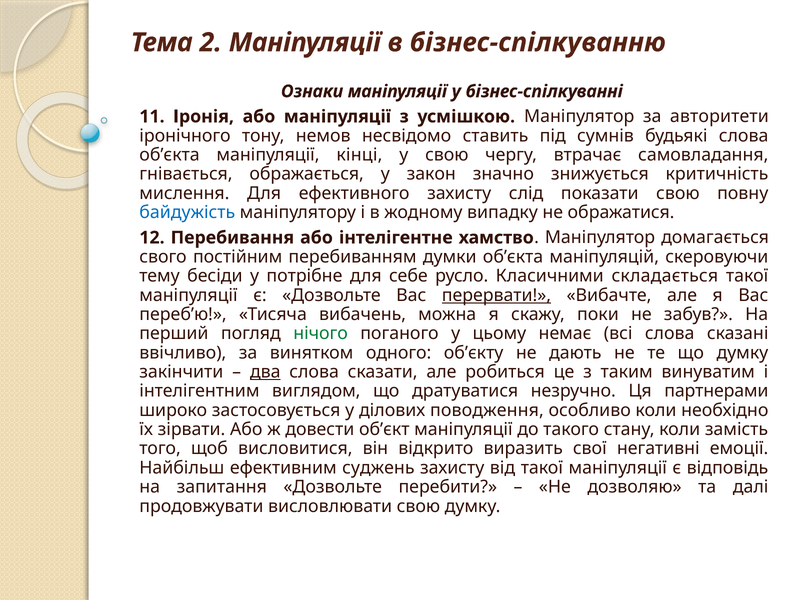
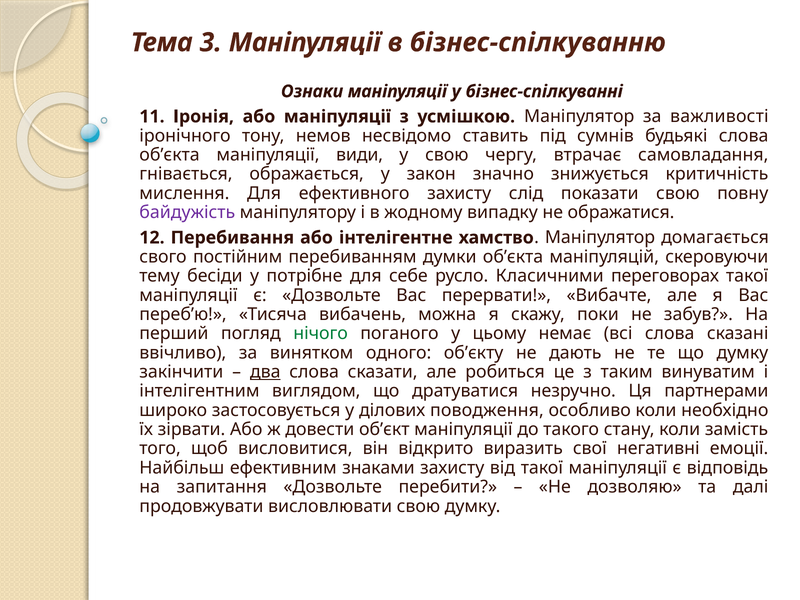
2: 2 -> 3
авторитети: авторитети -> важливості
кінці: кінці -> види
байдужість colour: blue -> purple
складається: складається -> переговорах
перервати underline: present -> none
суджень: суджень -> знаками
